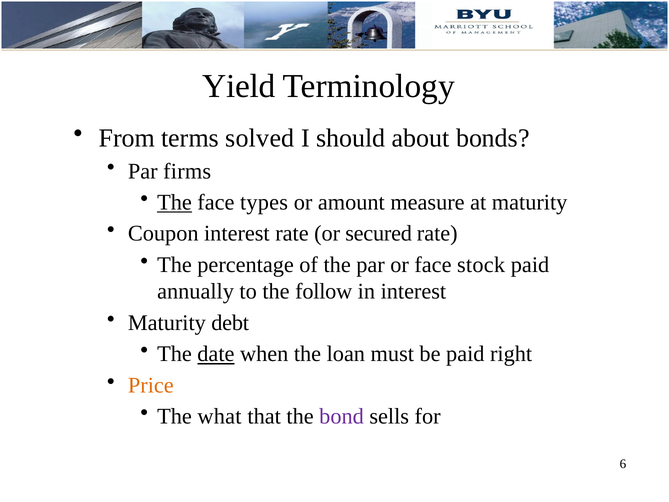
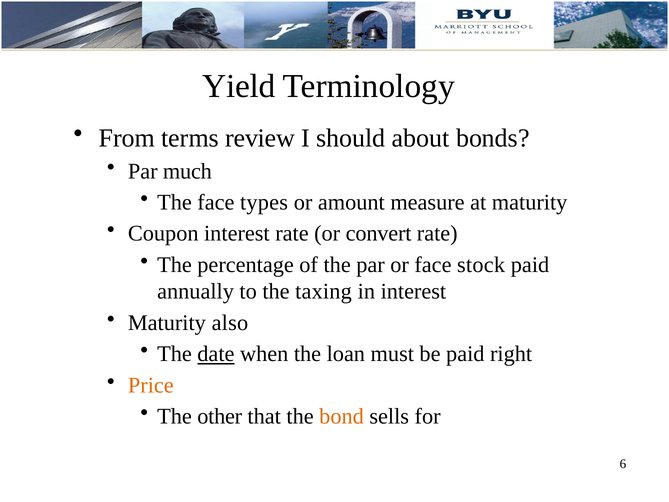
solved: solved -> review
firms: firms -> much
The at (175, 202) underline: present -> none
secured: secured -> convert
follow: follow -> taxing
debt: debt -> also
what: what -> other
bond colour: purple -> orange
